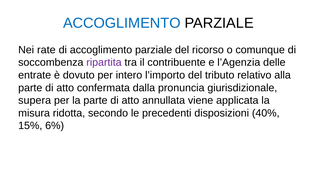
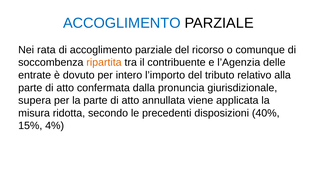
rate: rate -> rata
ripartita colour: purple -> orange
6%: 6% -> 4%
